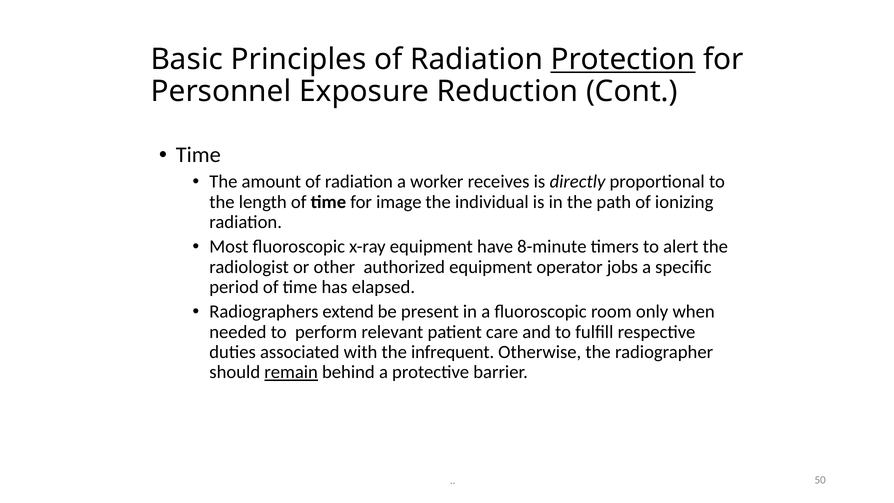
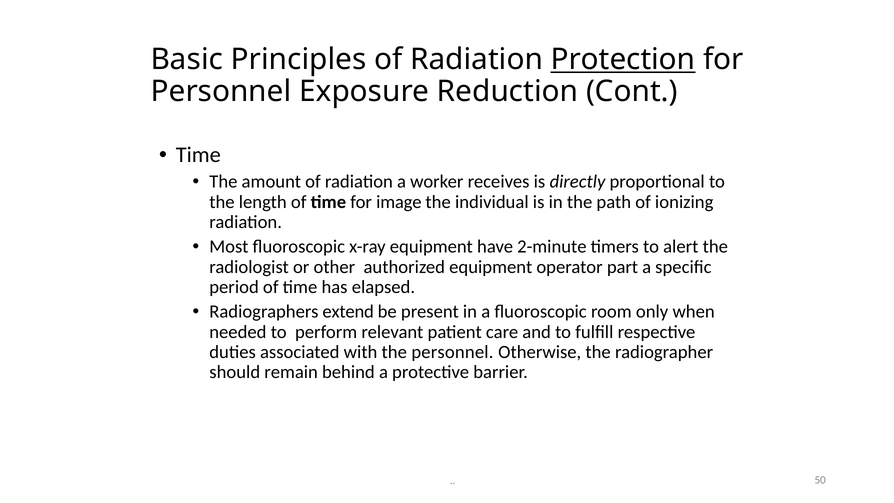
8-minute: 8-minute -> 2-minute
jobs: jobs -> part
the infrequent: infrequent -> personnel
remain underline: present -> none
